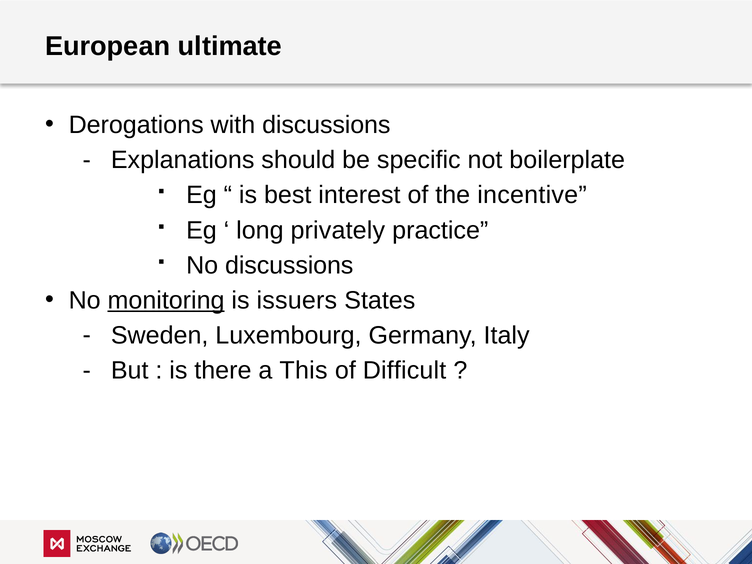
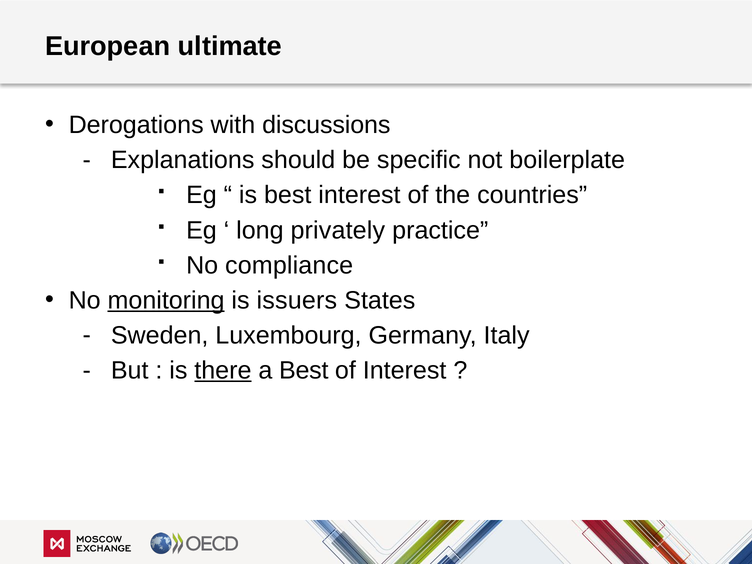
incentive: incentive -> countries
No discussions: discussions -> compliance
there underline: none -> present
a This: This -> Best
of Difficult: Difficult -> Interest
